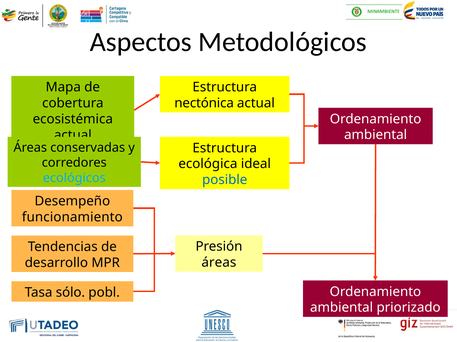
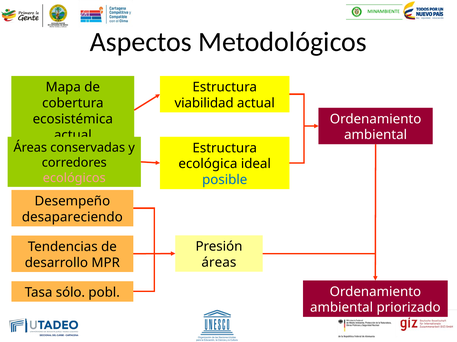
nectónica: nectónica -> viabilidad
ecológicos colour: light blue -> pink
funcionamiento: funcionamiento -> desapareciendo
